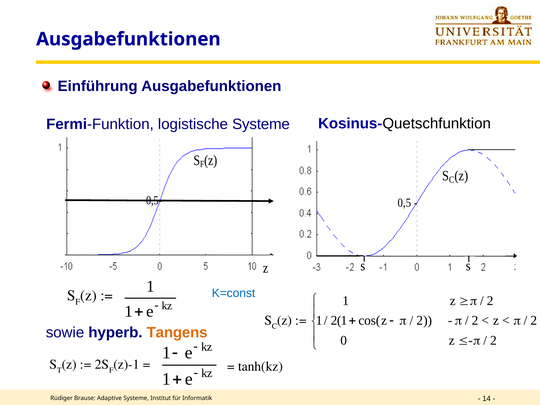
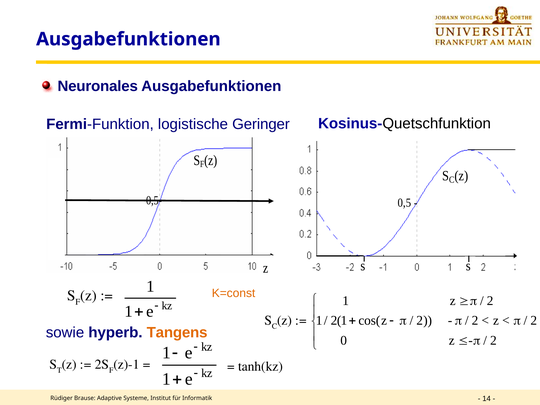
Einführung: Einführung -> Neuronales
logistische Systeme: Systeme -> Geringer
K=const colour: blue -> orange
